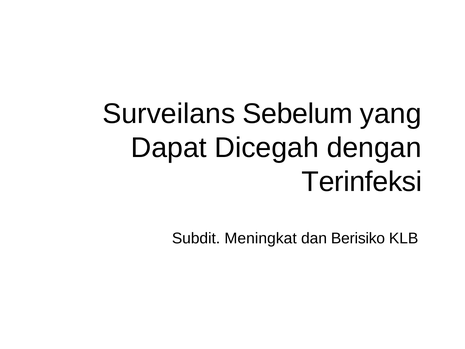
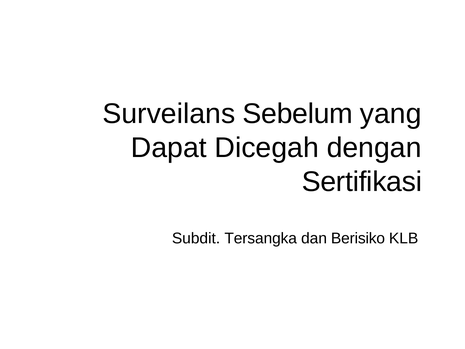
Terinfeksi: Terinfeksi -> Sertifikasi
Meningkat: Meningkat -> Tersangka
